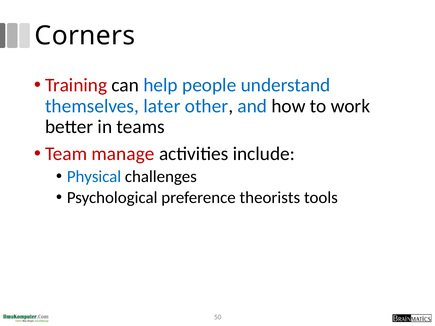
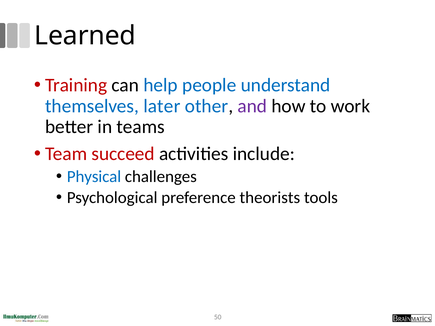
Corners: Corners -> Learned
and colour: blue -> purple
manage: manage -> succeed
